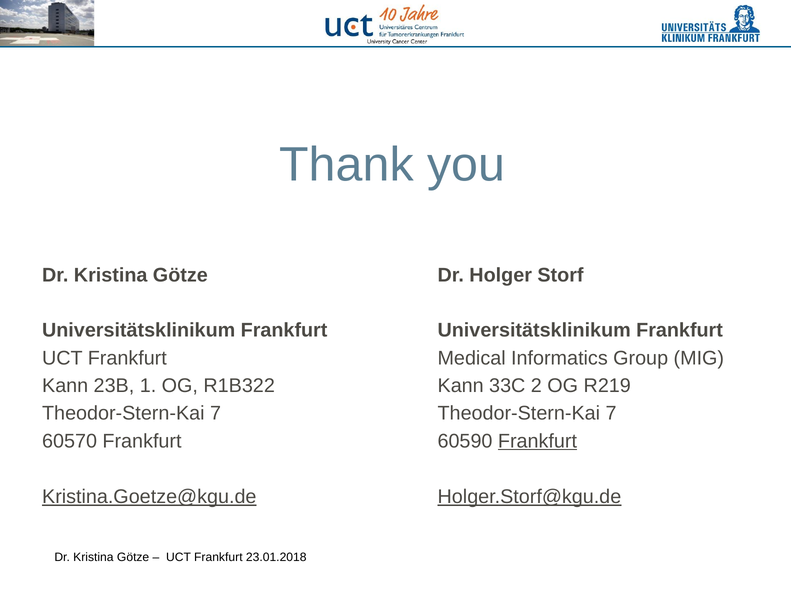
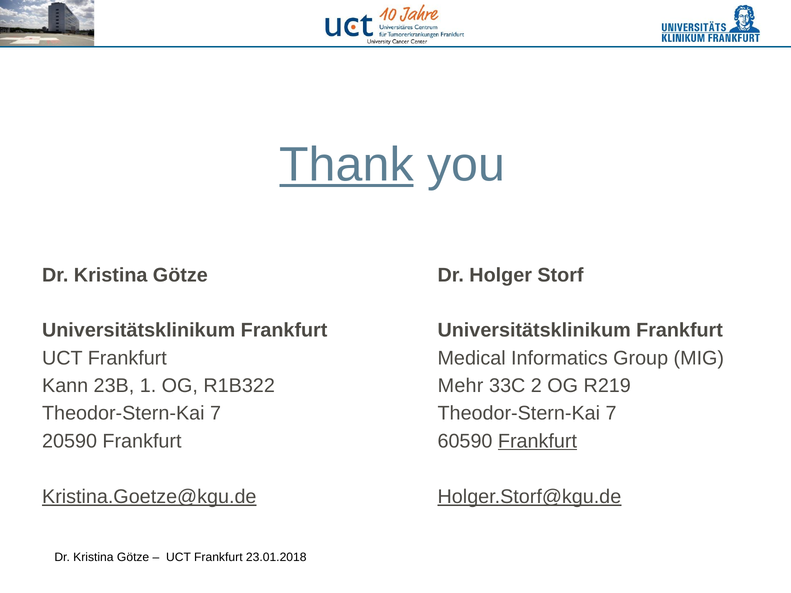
Thank underline: none -> present
R1B322 Kann: Kann -> Mehr
60570: 60570 -> 20590
